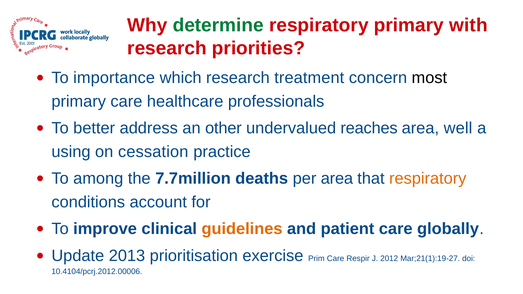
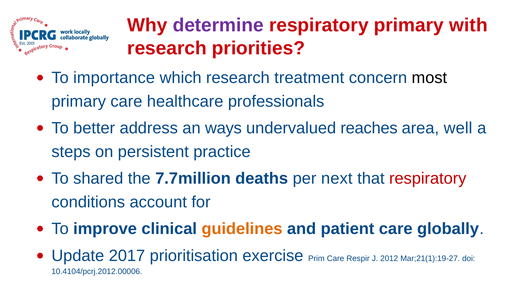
determine colour: green -> purple
other: other -> ways
using: using -> steps
cessation: cessation -> persistent
among: among -> shared
per area: area -> next
respiratory at (428, 179) colour: orange -> red
2013: 2013 -> 2017
